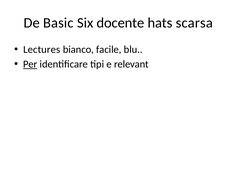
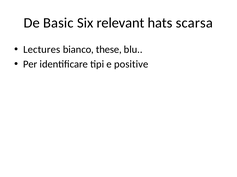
docente: docente -> relevant
facile: facile -> these
Per underline: present -> none
relevant: relevant -> positive
